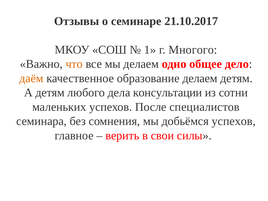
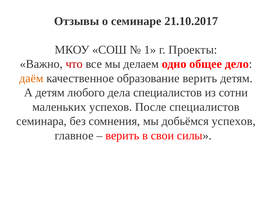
Многого: Многого -> Проекты
что colour: orange -> red
образование делаем: делаем -> верить
дела консультации: консультации -> специалистов
